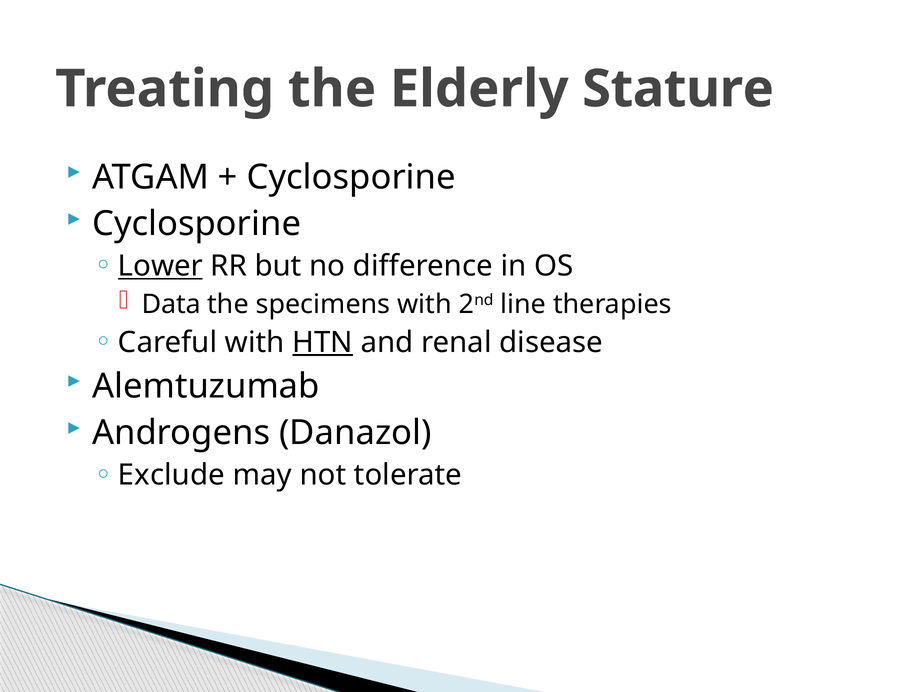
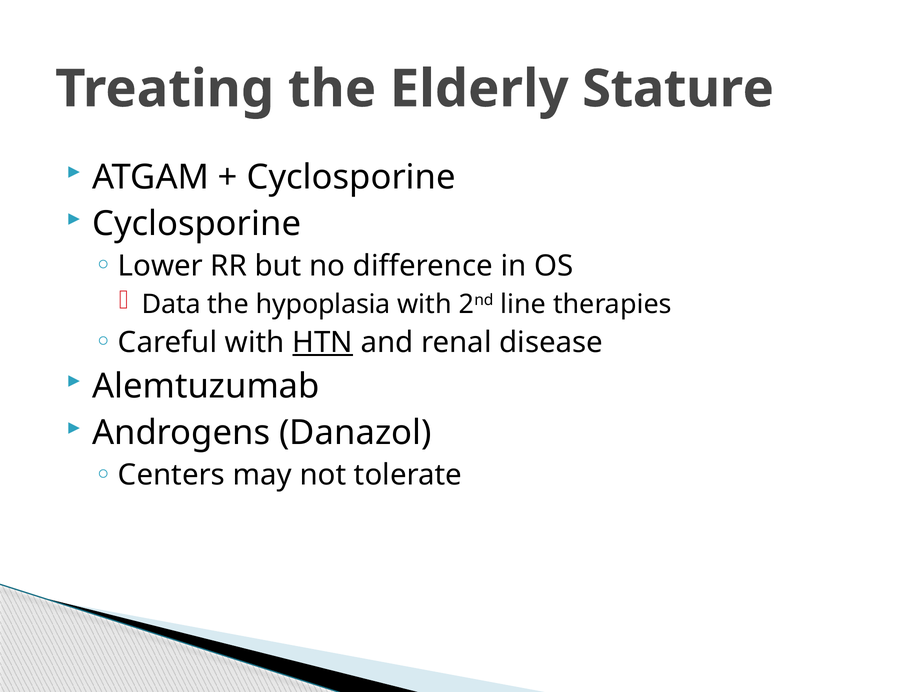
Lower underline: present -> none
specimens: specimens -> hypoplasia
Exclude: Exclude -> Centers
